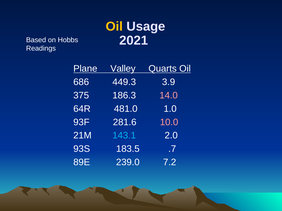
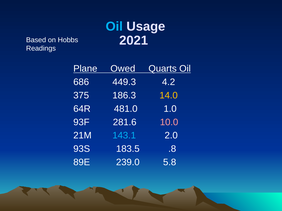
Oil at (114, 27) colour: yellow -> light blue
Valley: Valley -> Owed
3.9: 3.9 -> 4.2
14.0 colour: pink -> yellow
.7: .7 -> .8
7.2: 7.2 -> 5.8
